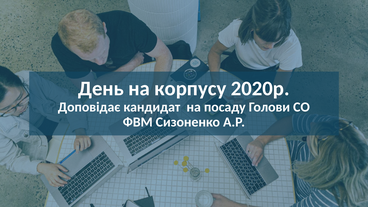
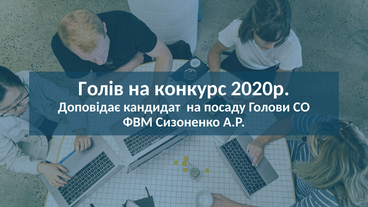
День: День -> Голів
корпусу: корпусу -> конкурс
